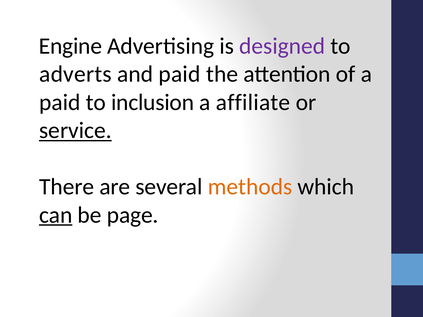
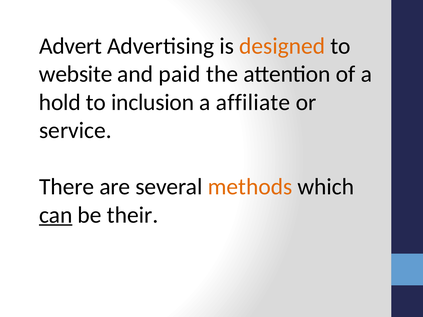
Engine: Engine -> Advert
designed colour: purple -> orange
adverts: adverts -> website
paid at (60, 102): paid -> hold
service underline: present -> none
page: page -> their
